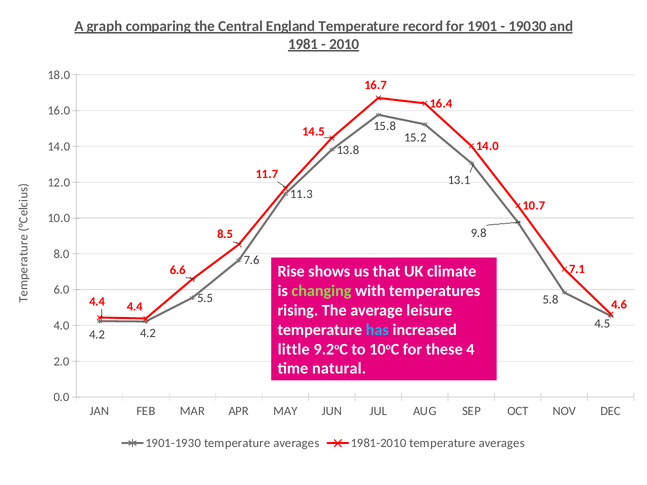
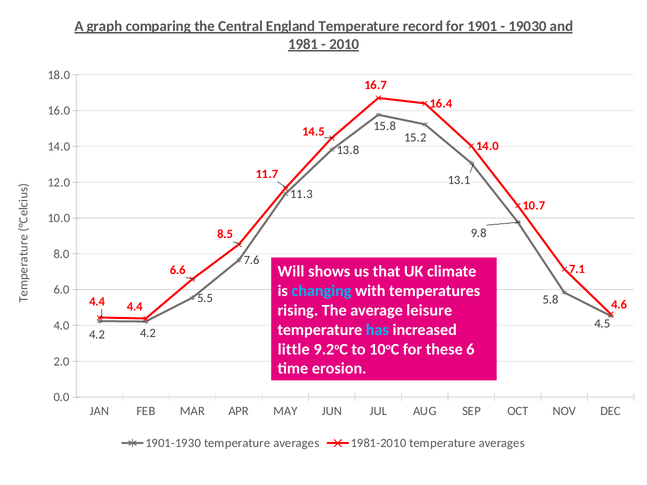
Rise: Rise -> Will
changing colour: light green -> light blue
4: 4 -> 6
natural: natural -> erosion
